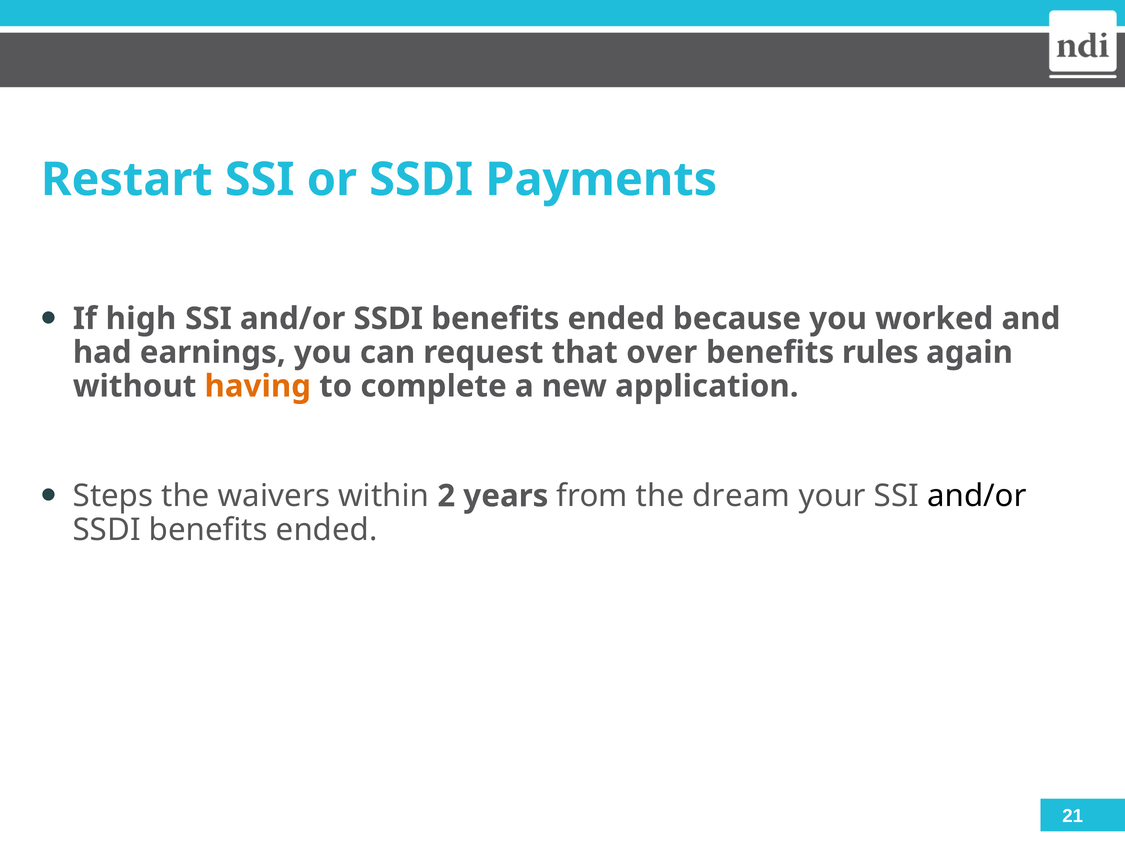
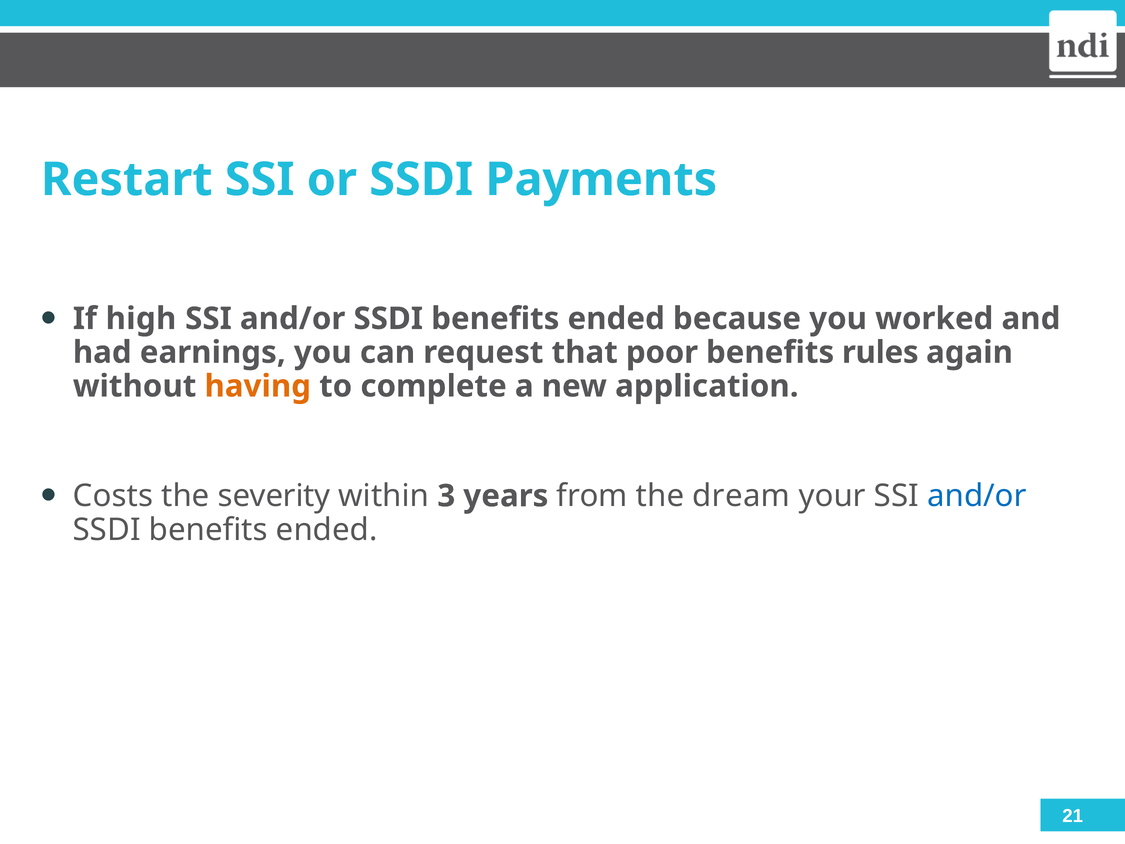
over: over -> poor
Steps: Steps -> Costs
waivers: waivers -> severity
2: 2 -> 3
and/or at (977, 496) colour: black -> blue
